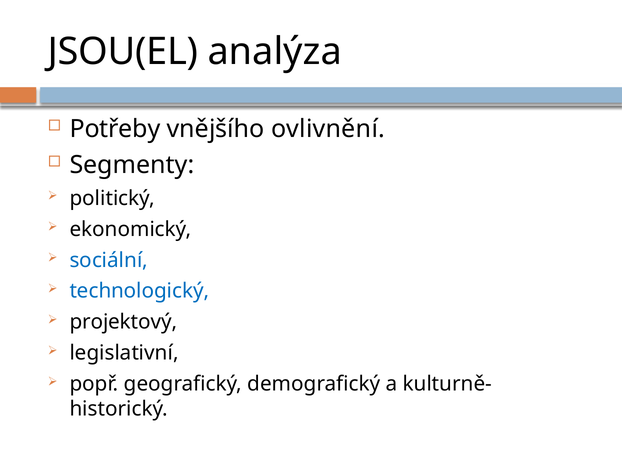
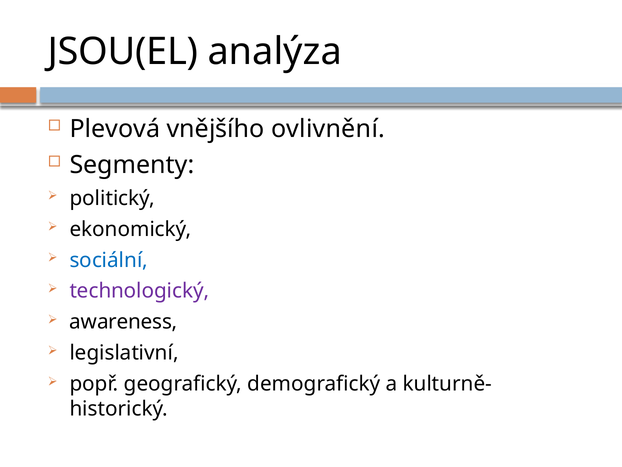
Potřeby: Potřeby -> Plevová
technologický colour: blue -> purple
projektový: projektový -> awareness
